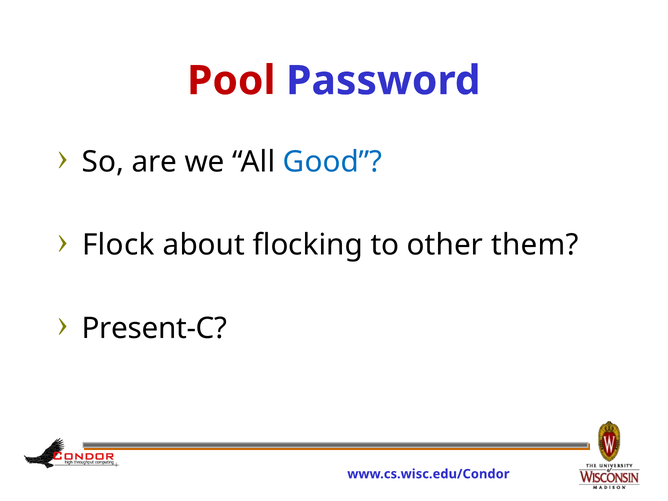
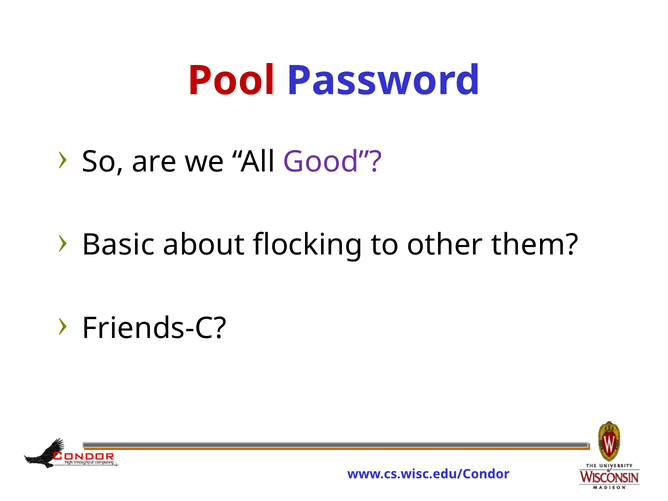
Good colour: blue -> purple
Flock: Flock -> Basic
Present-C: Present-C -> Friends-C
